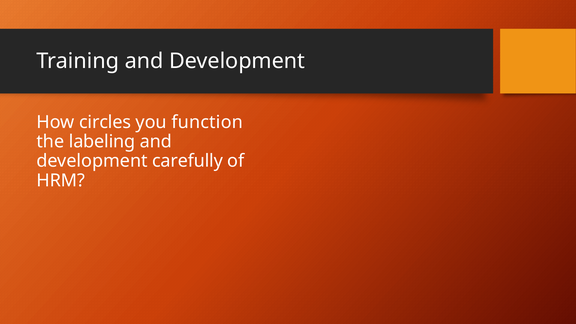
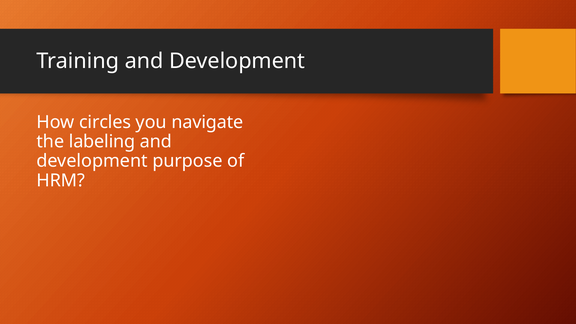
function: function -> navigate
carefully: carefully -> purpose
